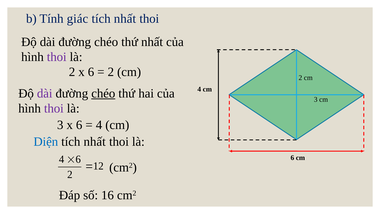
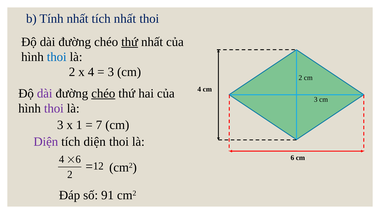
Tính giác: giác -> nhất
thứ at (130, 42) underline: none -> present
thoi at (57, 57) colour: purple -> blue
2 x 6: 6 -> 4
2 at (111, 72): 2 -> 3
3 x 6: 6 -> 1
4 at (99, 125): 4 -> 7
Diện at (46, 141) colour: blue -> purple
nhất at (95, 141): nhất -> diện
16: 16 -> 91
